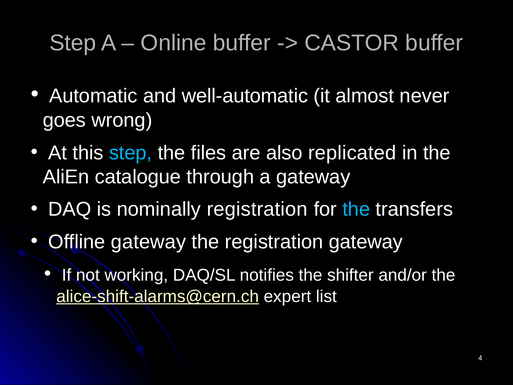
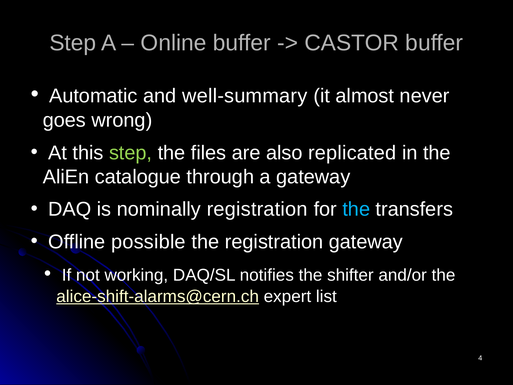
well-automatic: well-automatic -> well-summary
step at (131, 153) colour: light blue -> light green
Offline gateway: gateway -> possible
